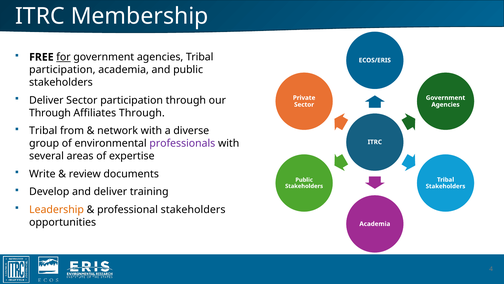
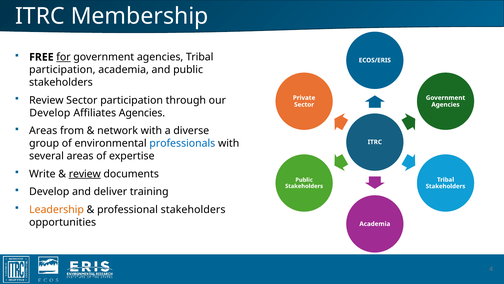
Deliver at (46, 100): Deliver -> Review
Through at (50, 113): Through -> Develop
Affiliates Through: Through -> Agencies
Tribal at (43, 131): Tribal -> Areas
professionals colour: purple -> blue
review at (85, 174) underline: none -> present
